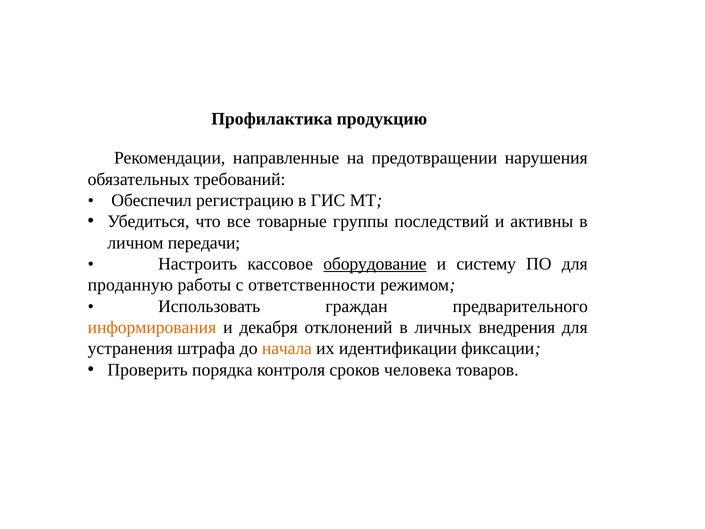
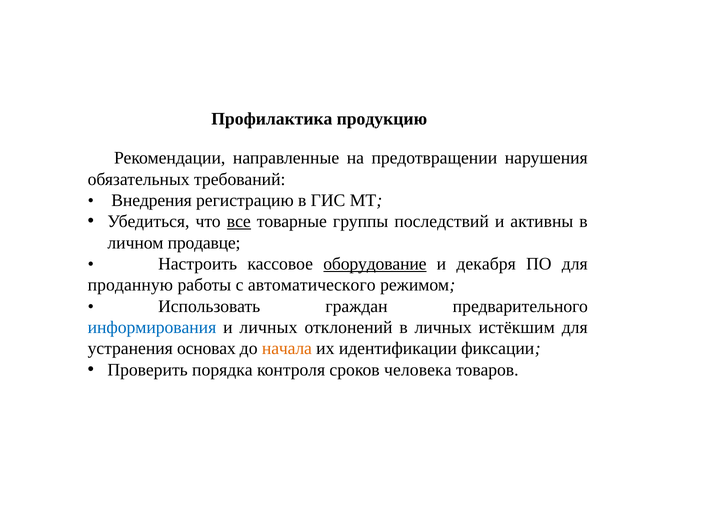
Обеспечил: Обеспечил -> Внедрения
все underline: none -> present
передачи: передачи -> продавце
систему: систему -> декабря
ответственности: ответственности -> автоматического
информирования colour: orange -> blue
и декабря: декабря -> личных
внедрения: внедрения -> истёкшим
штрафа: штрафа -> основах
